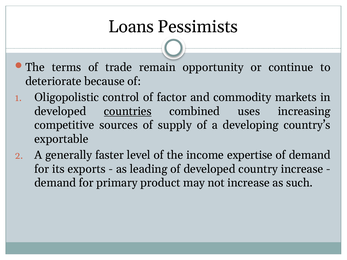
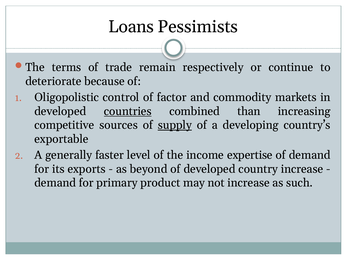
opportunity: opportunity -> respectively
uses: uses -> than
supply underline: none -> present
leading: leading -> beyond
